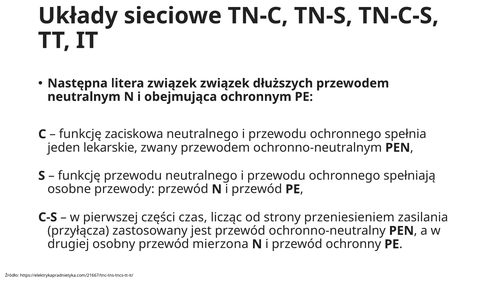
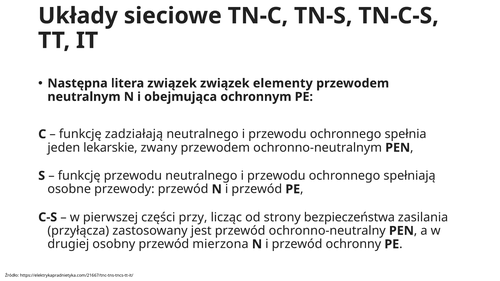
dłuższych: dłuższych -> elementy
zaciskowa: zaciskowa -> zadziałają
czas: czas -> przy
przeniesieniem: przeniesieniem -> bezpieczeństwa
